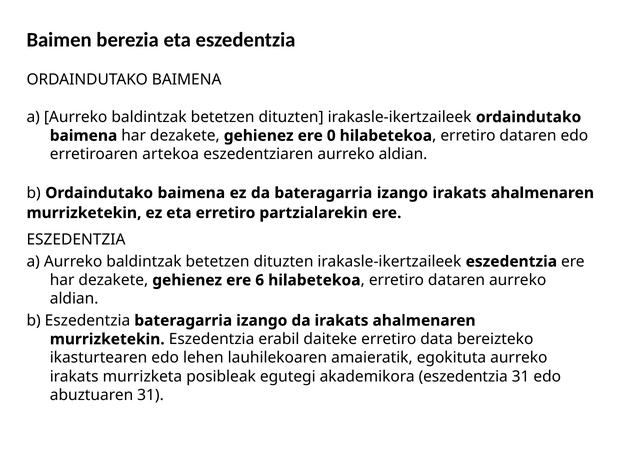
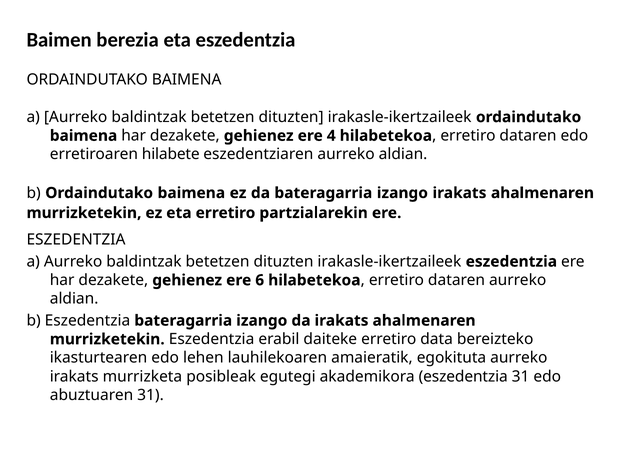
0: 0 -> 4
artekoa: artekoa -> hilabete
